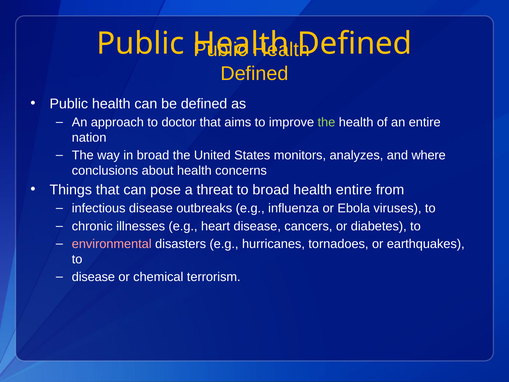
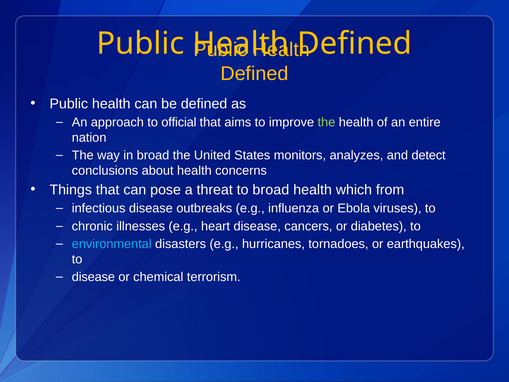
doctor: doctor -> official
where: where -> detect
health entire: entire -> which
environmental colour: pink -> light blue
